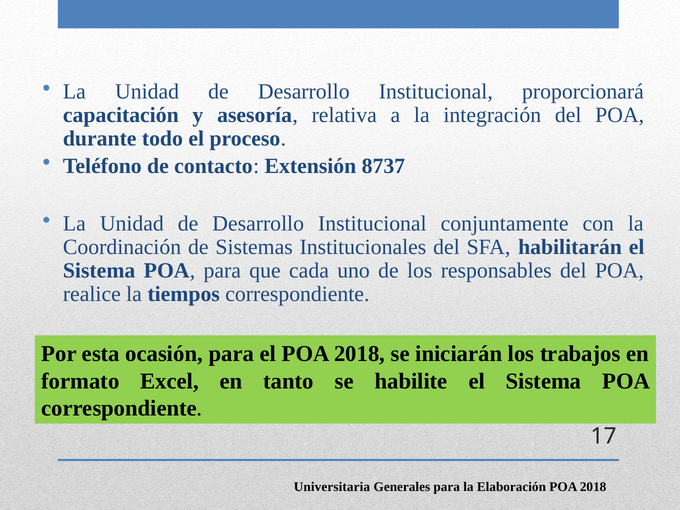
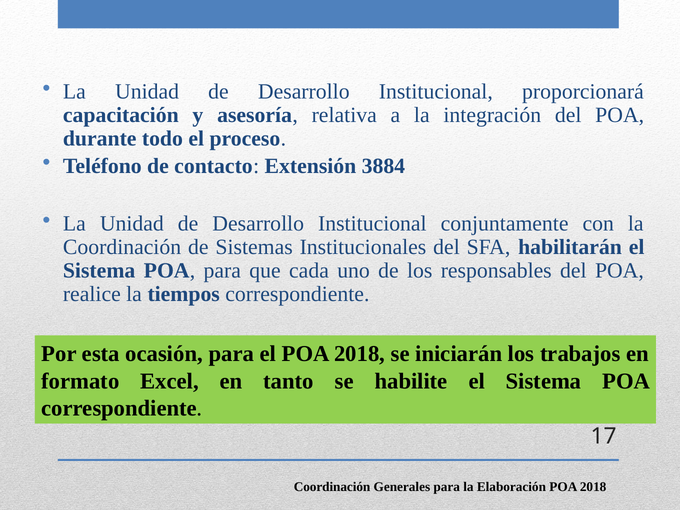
8737: 8737 -> 3884
Universitaria at (332, 487): Universitaria -> Coordinación
